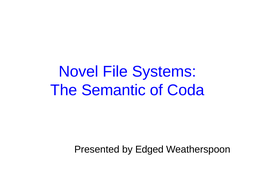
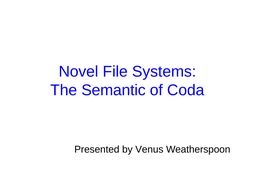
Edged: Edged -> Venus
